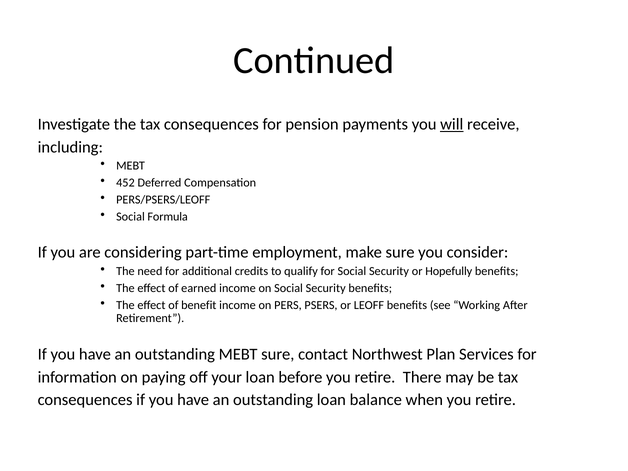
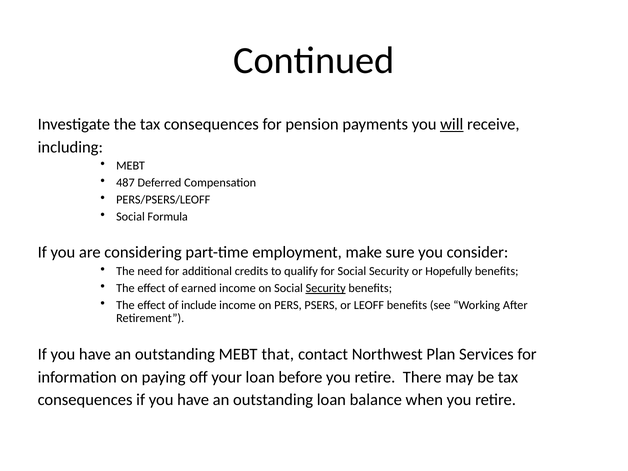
452: 452 -> 487
Security at (326, 288) underline: none -> present
benefit: benefit -> include
MEBT sure: sure -> that
